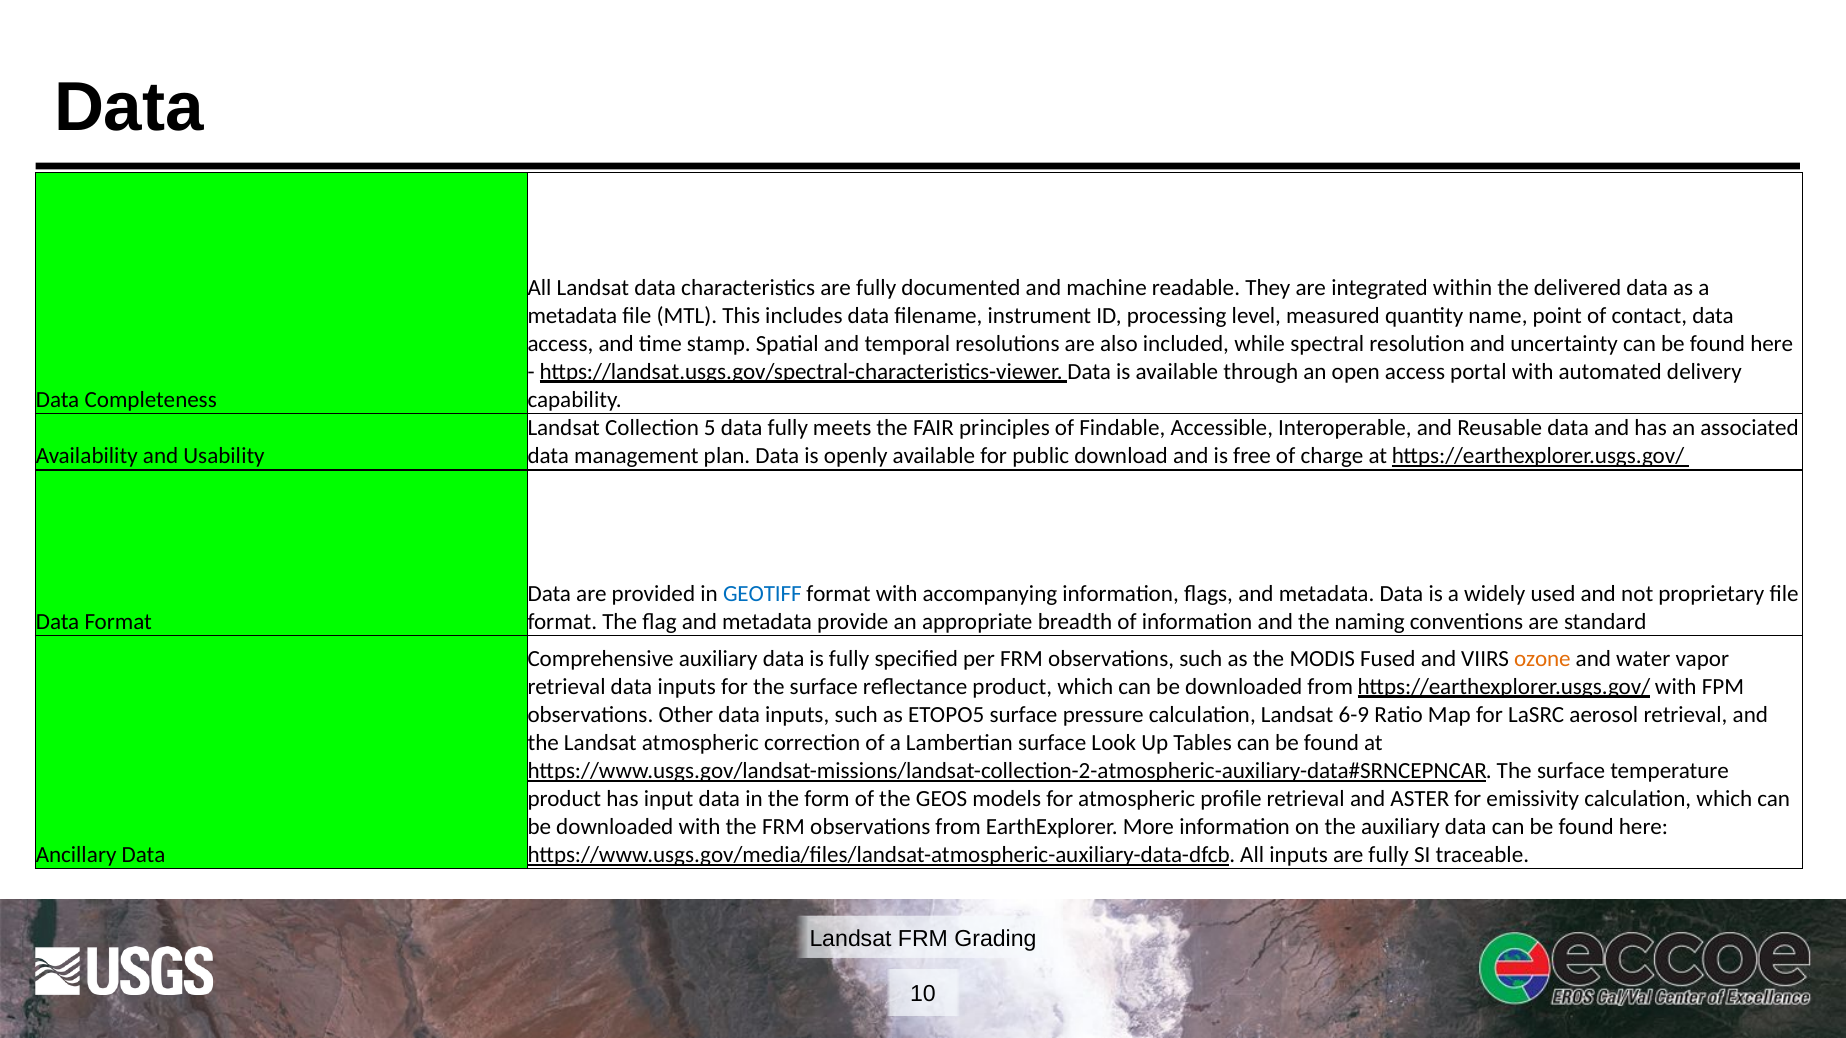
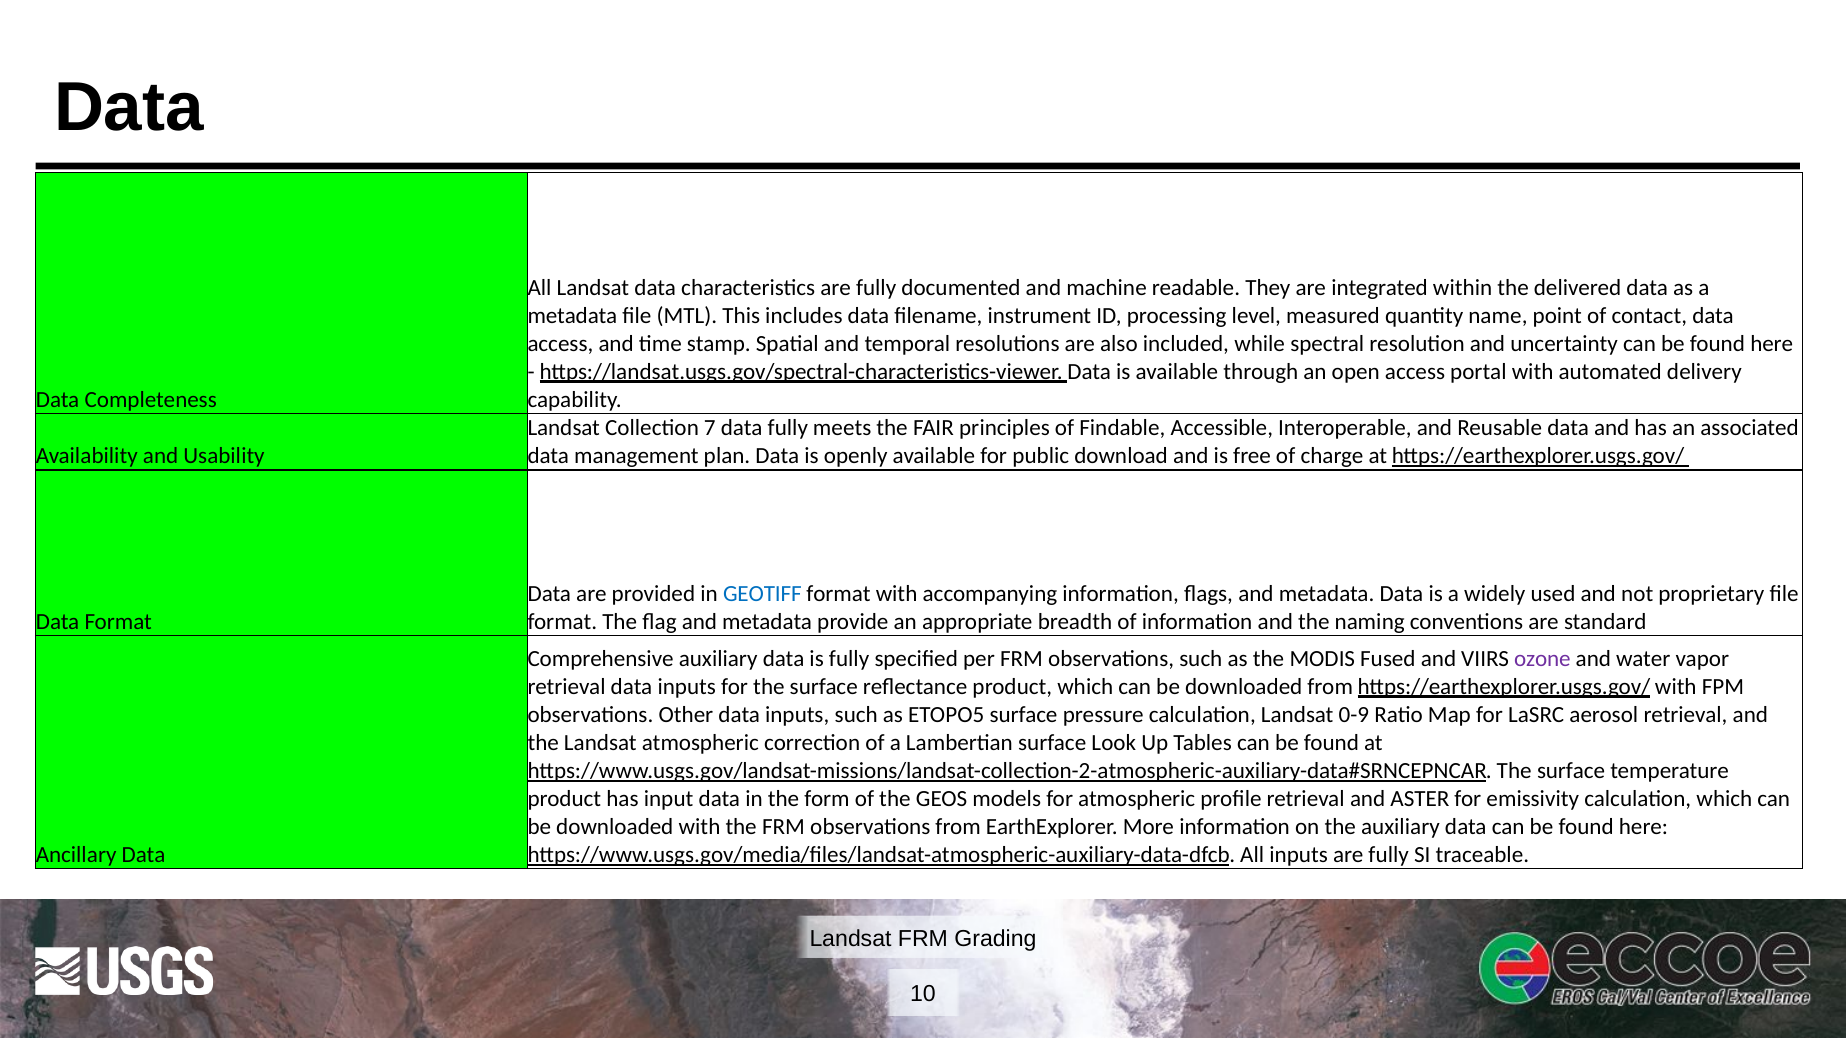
5: 5 -> 7
ozone colour: orange -> purple
6-9: 6-9 -> 0-9
